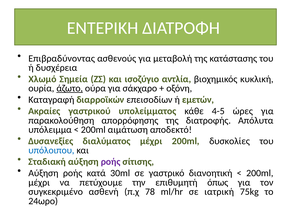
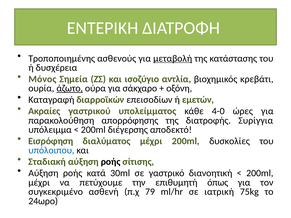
Επιβραδύνοντας: Επιβραδύνοντας -> Τροποποιημένης
μεταβολή underline: none -> present
Χλωμό: Χλωμό -> Μόνος
κυκλική: κυκλική -> κρεβάτι
4-5: 4-5 -> 4-0
Απόλυτα: Απόλυτα -> Συρίγγια
αιμάτωση: αιμάτωση -> διέγερσης
Δυσανεξίες: Δυσανεξίες -> Εισρόφηση
ροής at (111, 162) colour: purple -> black
78: 78 -> 79
